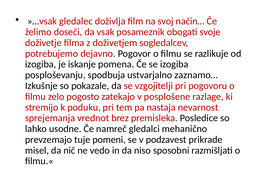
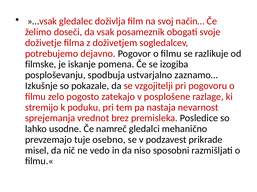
izogiba at (41, 65): izogiba -> filmske
pomeni: pomeni -> osebno
